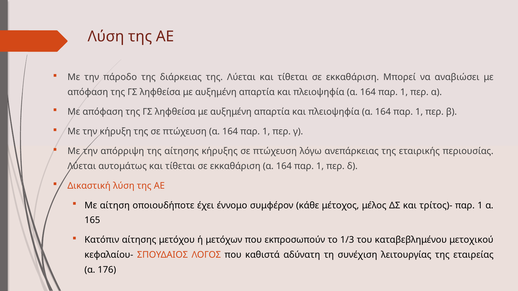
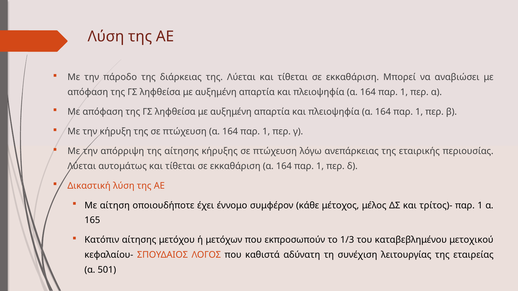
176: 176 -> 501
